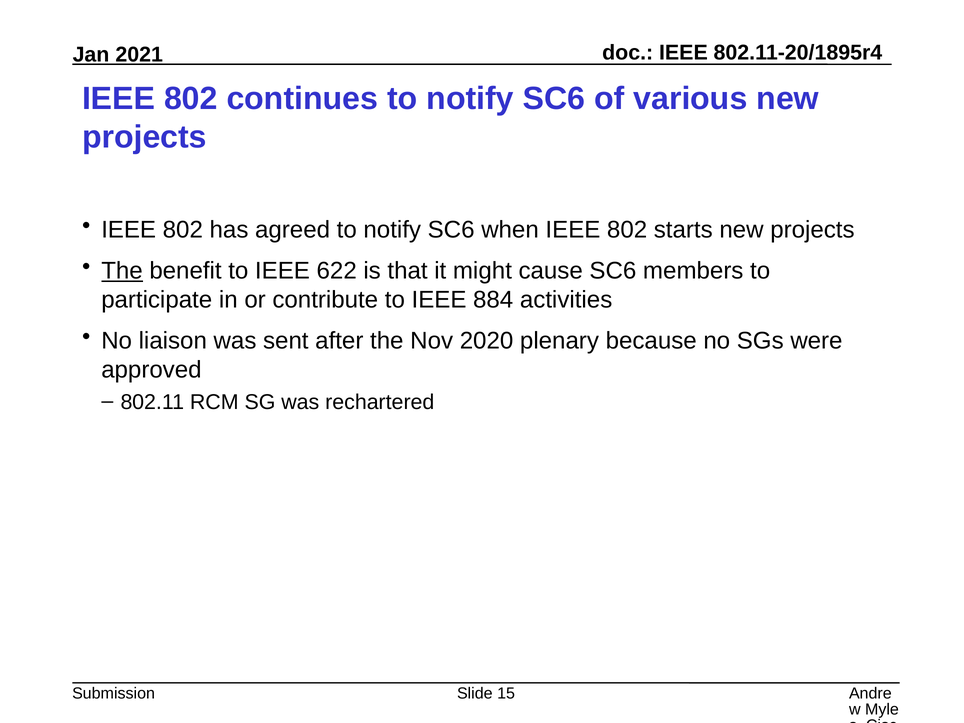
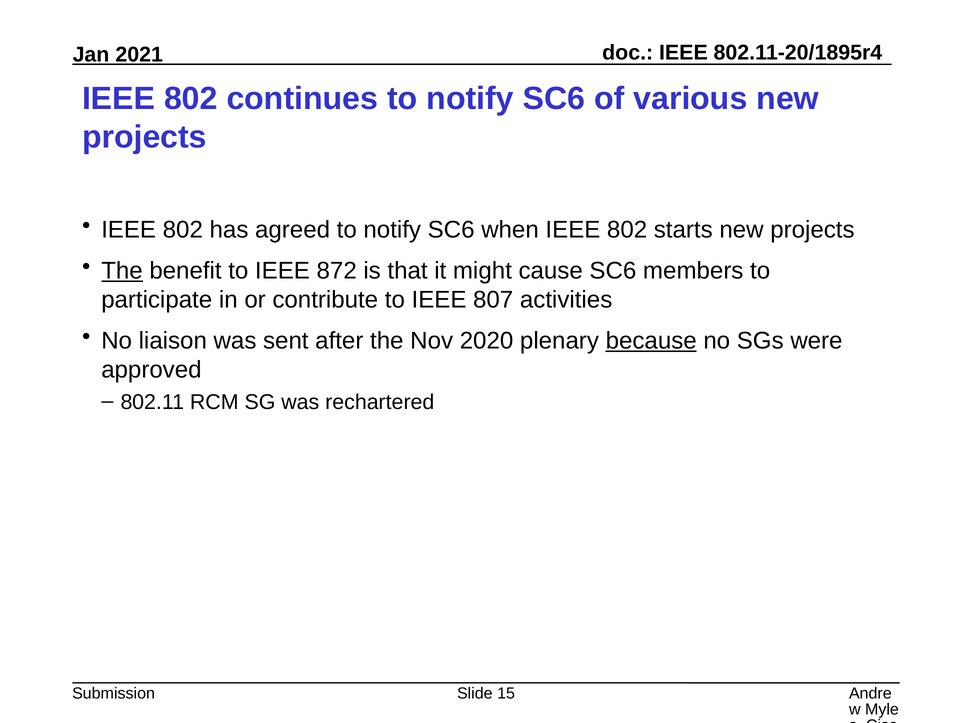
622: 622 -> 872
884: 884 -> 807
because underline: none -> present
